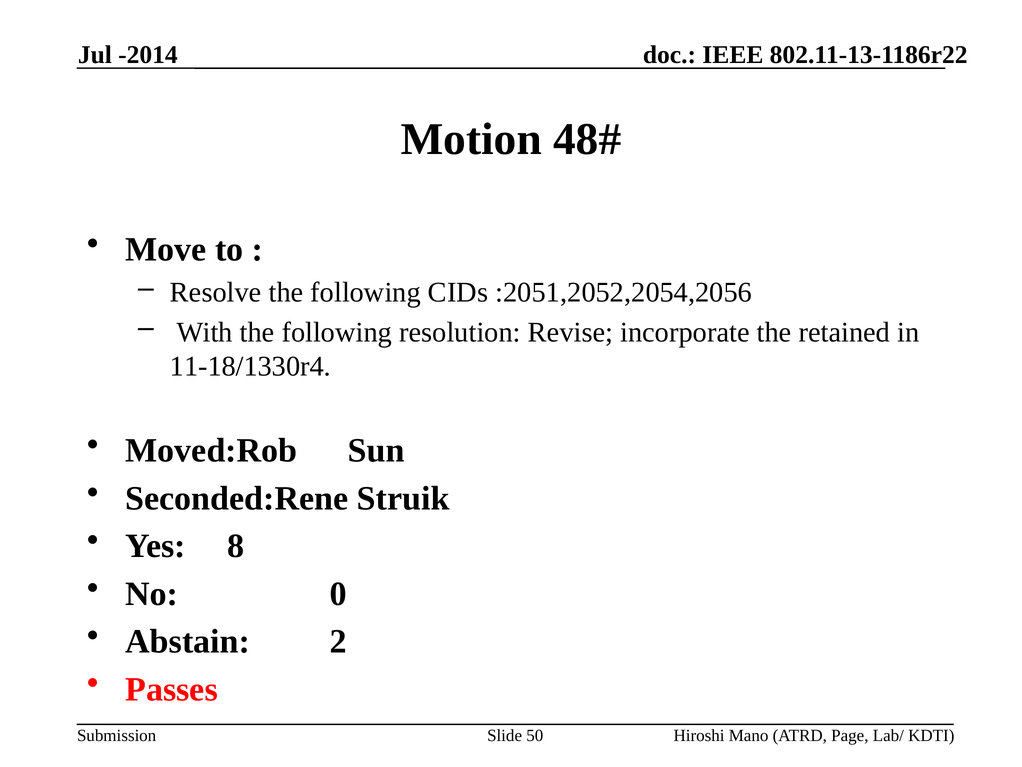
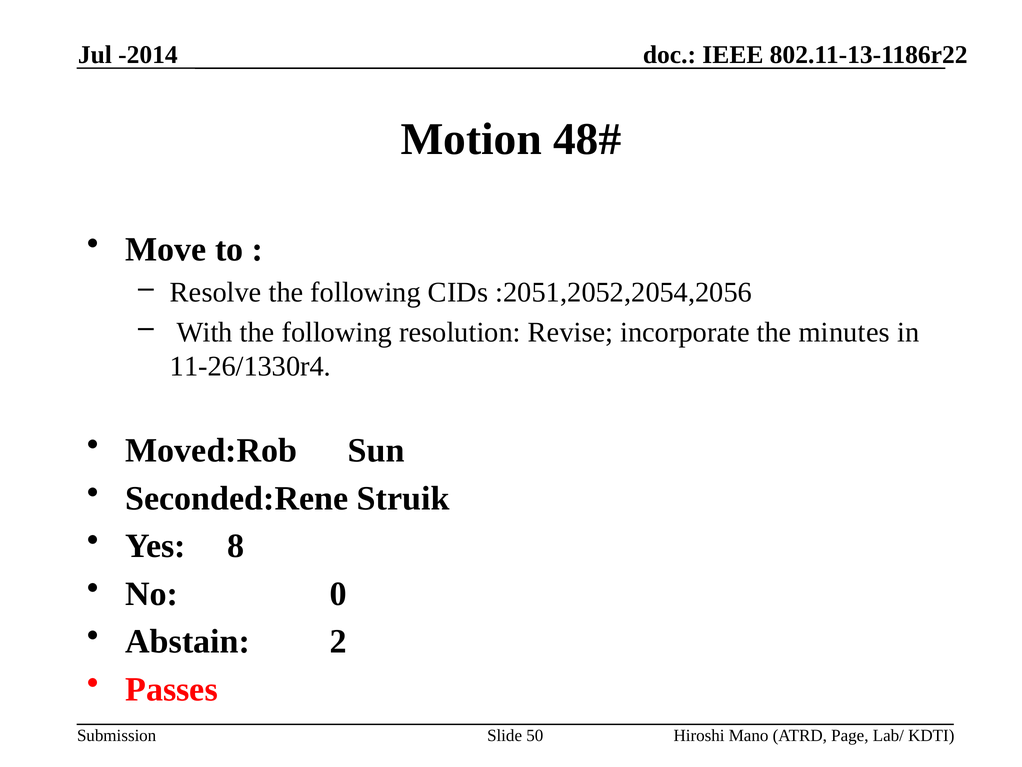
retained: retained -> minutes
11-18/1330r4: 11-18/1330r4 -> 11-26/1330r4
